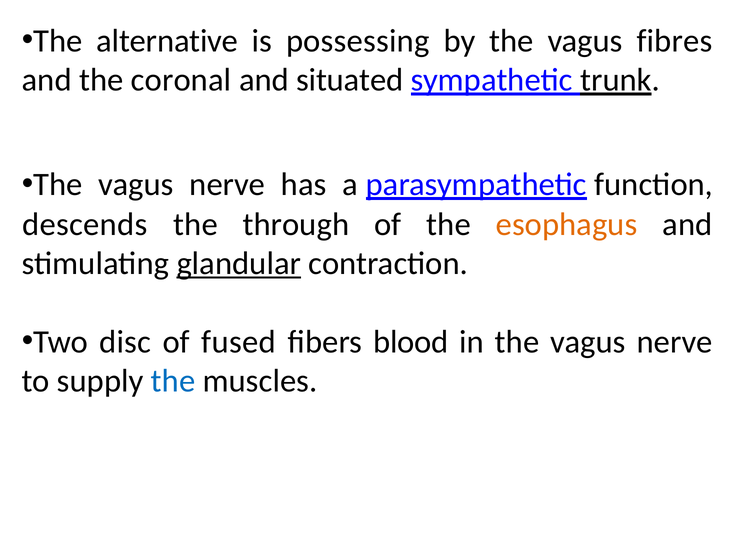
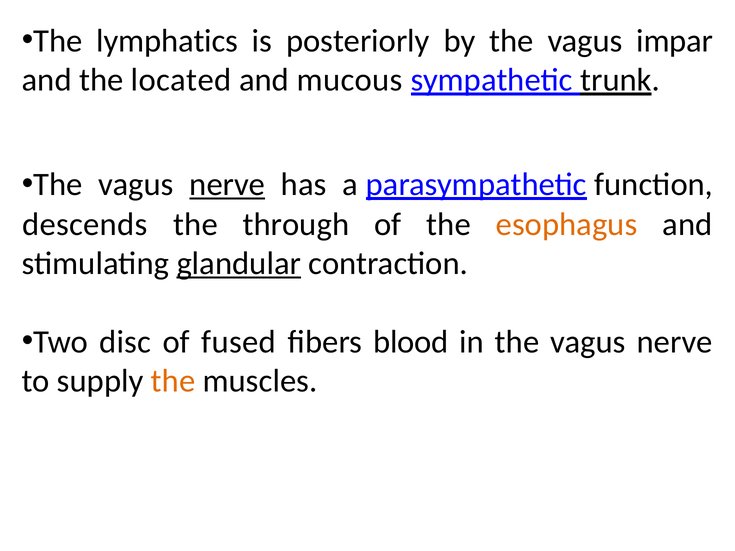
alternative: alternative -> lymphatics
possessing: possessing -> posteriorly
fibres: fibres -> impar
coronal: coronal -> located
situated: situated -> mucous
nerve at (227, 184) underline: none -> present
the at (173, 381) colour: blue -> orange
